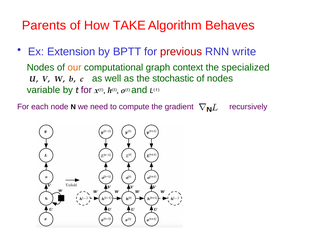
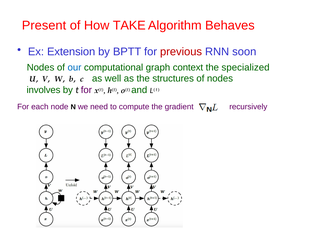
Parents: Parents -> Present
write: write -> soon
our colour: orange -> blue
stochastic: stochastic -> structures
variable: variable -> involves
